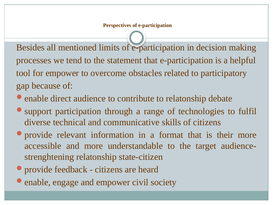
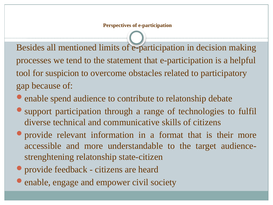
for empower: empower -> suspicion
direct: direct -> spend
